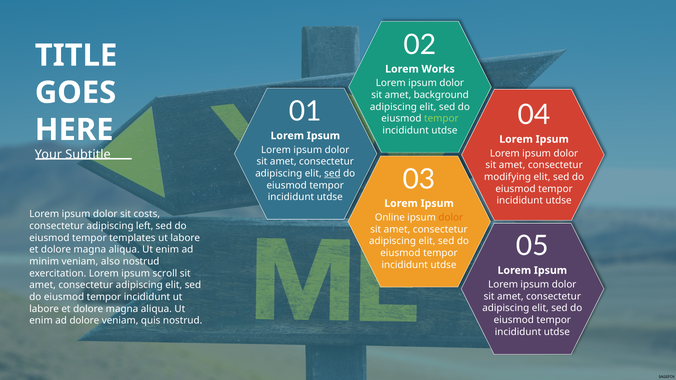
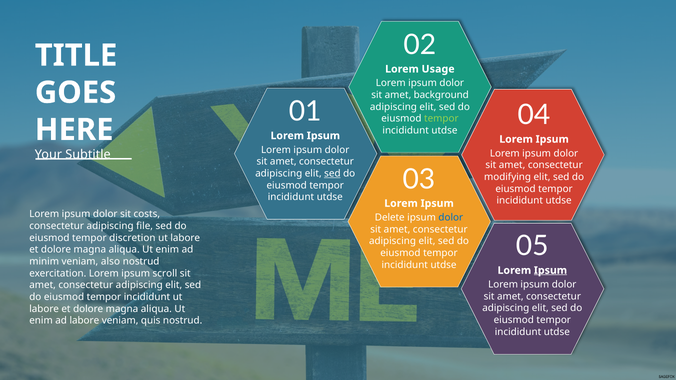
Works: Works -> Usage
Online: Online -> Delete
dolor at (451, 218) colour: orange -> blue
left: left -> file
templates: templates -> discretion
Ipsum at (550, 271) underline: none -> present
ad dolore: dolore -> labore
